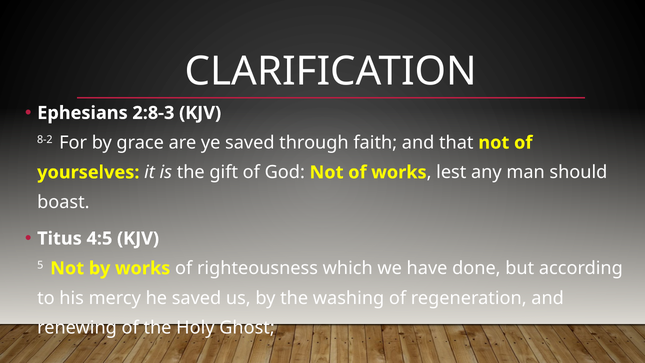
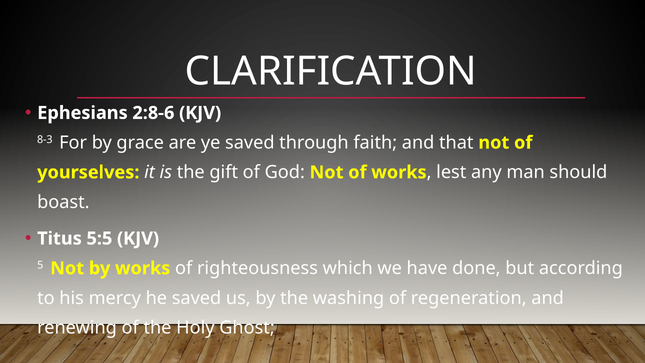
2:8-3: 2:8-3 -> 2:8-6
8-2: 8-2 -> 8-3
4:5: 4:5 -> 5:5
